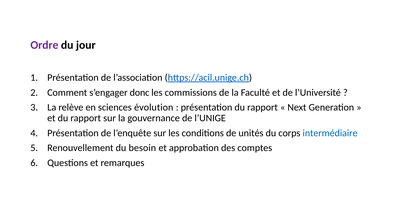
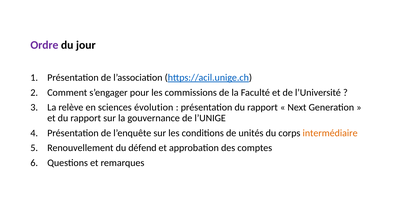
donc: donc -> pour
intermédiaire colour: blue -> orange
besoin: besoin -> défend
